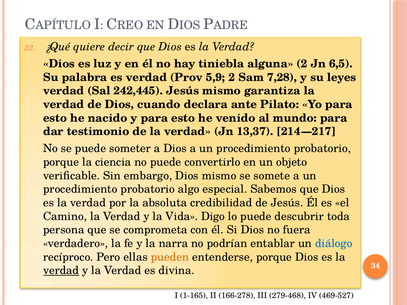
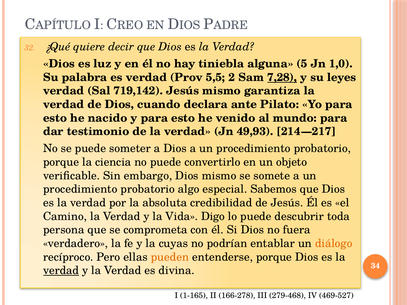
alguna 2: 2 -> 5
6,5: 6,5 -> 1,0
5,9: 5,9 -> 5,5
7,28 underline: none -> present
242,445: 242,445 -> 719,142
13,37: 13,37 -> 49,93
narra: narra -> cuyas
diálogo colour: blue -> orange
